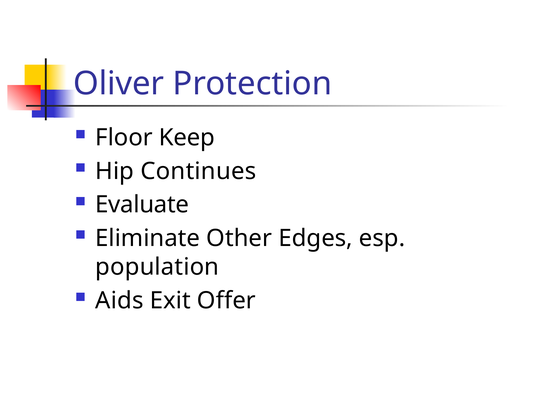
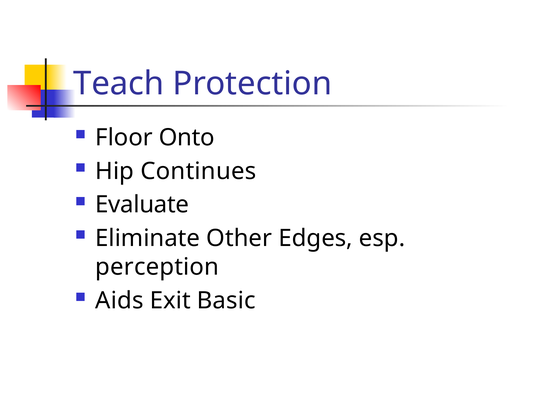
Oliver: Oliver -> Teach
Keep: Keep -> Onto
population: population -> perception
Offer: Offer -> Basic
